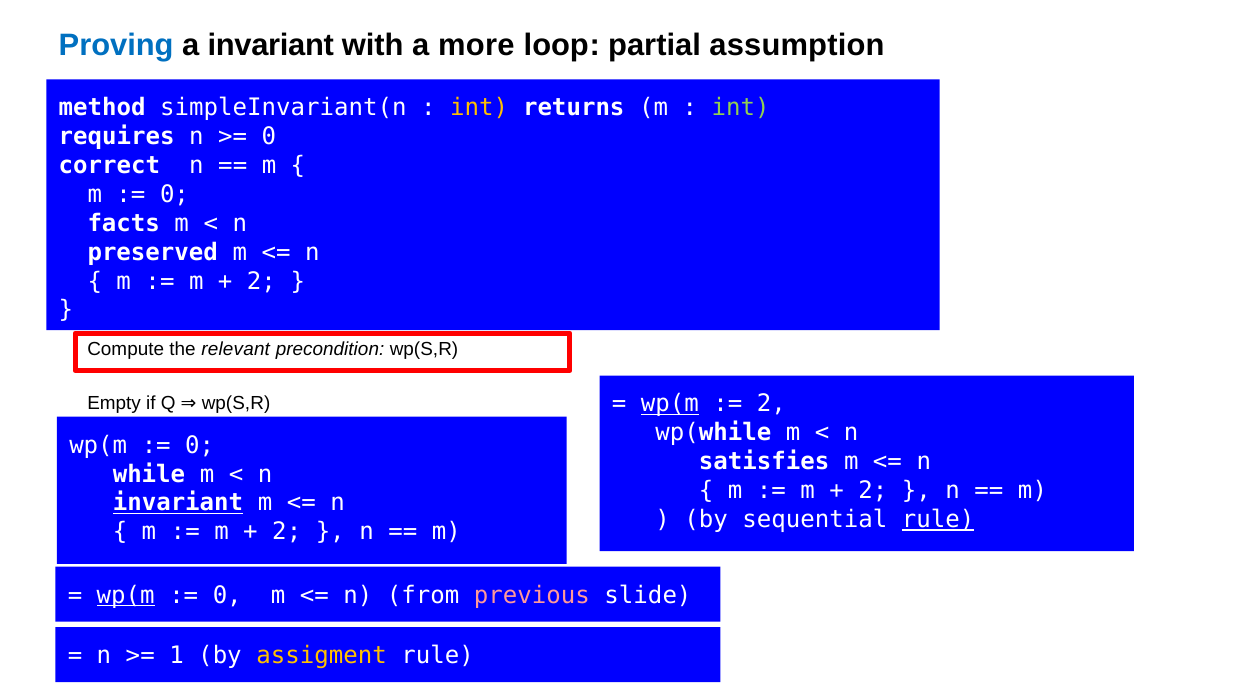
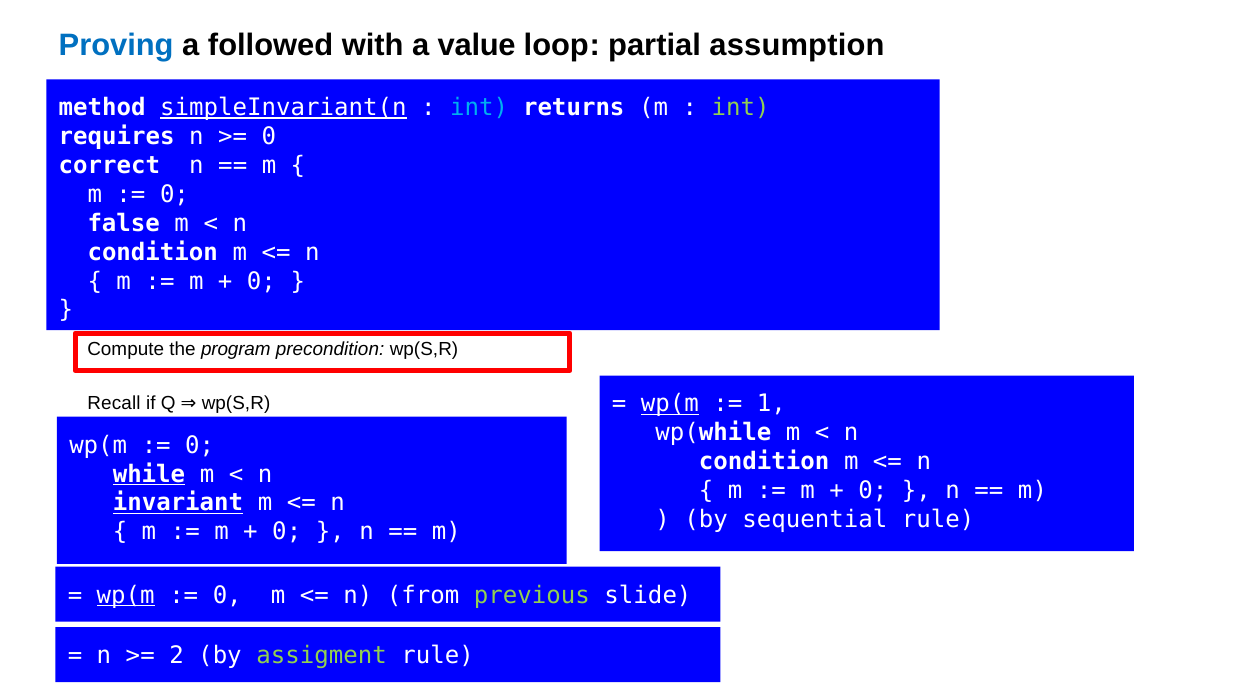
a invariant: invariant -> followed
more: more -> value
simpleInvariant(n underline: none -> present
int at (479, 108) colour: yellow -> light blue
facts: facts -> false
preserved at (153, 252): preserved -> condition
2 at (261, 281): 2 -> 0
relevant: relevant -> program
2 at (771, 404): 2 -> 1
Empty: Empty -> Recall
satisfies at (764, 462): satisfies -> condition
while underline: none -> present
2 at (873, 491): 2 -> 0
rule at (938, 519) underline: present -> none
2 at (287, 532): 2 -> 0
previous colour: pink -> light green
1: 1 -> 2
assigment colour: yellow -> light green
